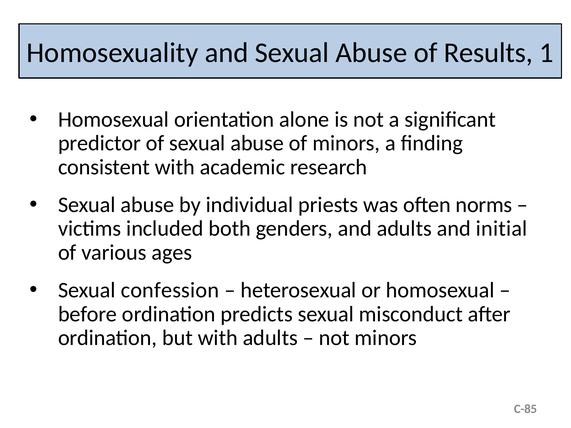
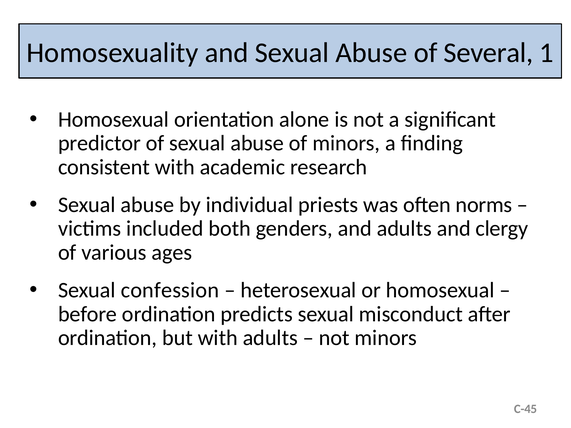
Results: Results -> Several
initial: initial -> clergy
C-85: C-85 -> C-45
